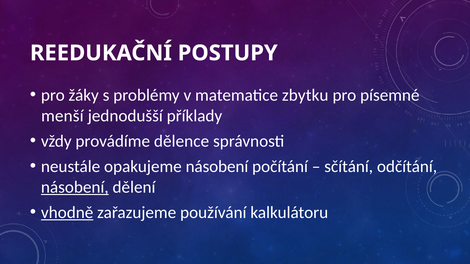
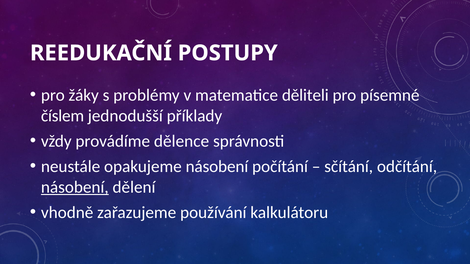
zbytku: zbytku -> děliteli
menší: menší -> číslem
vhodně underline: present -> none
